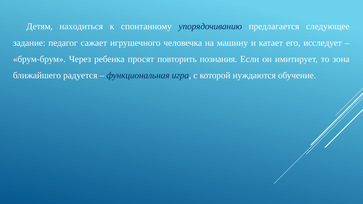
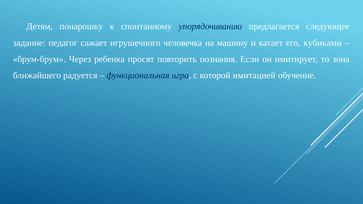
находиться: находиться -> понарошку
исследует: исследует -> кубиками
нуждаются: нуждаются -> имитацией
